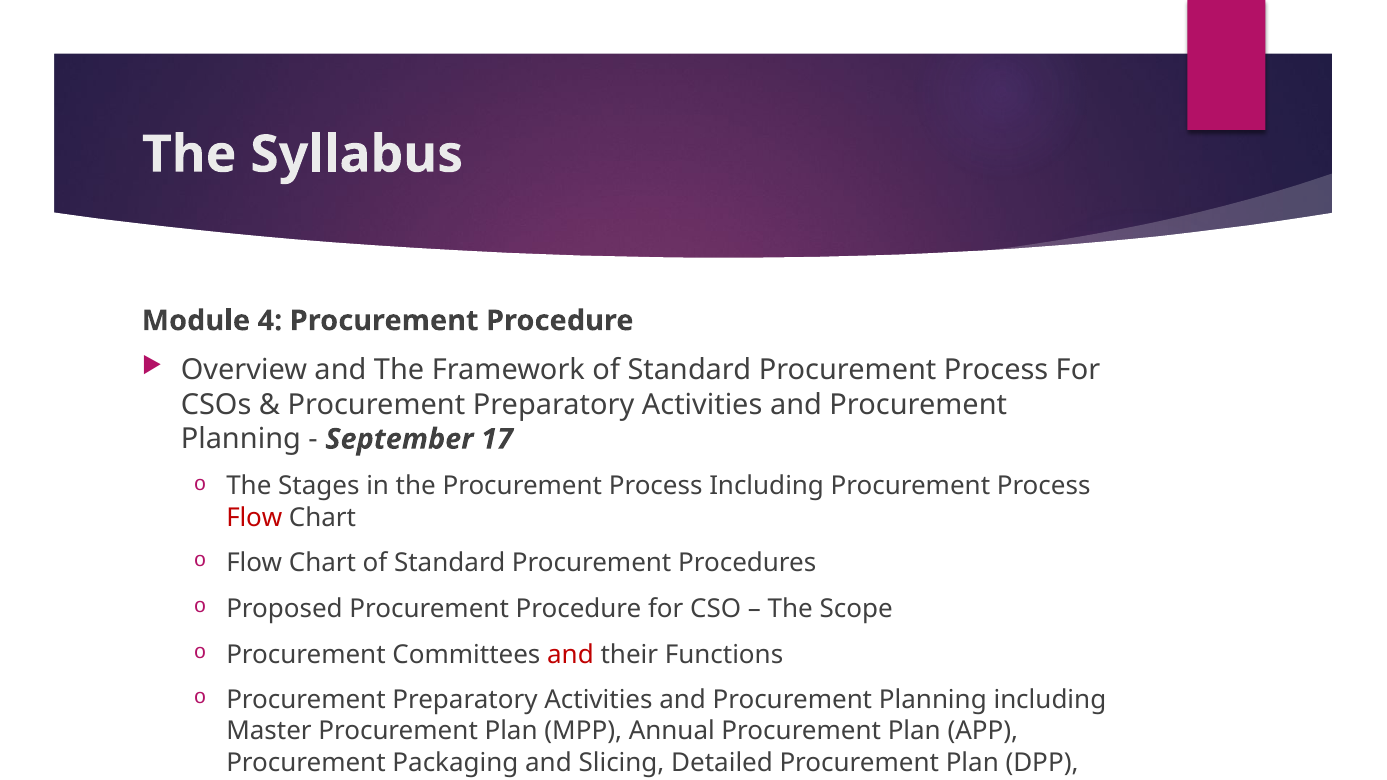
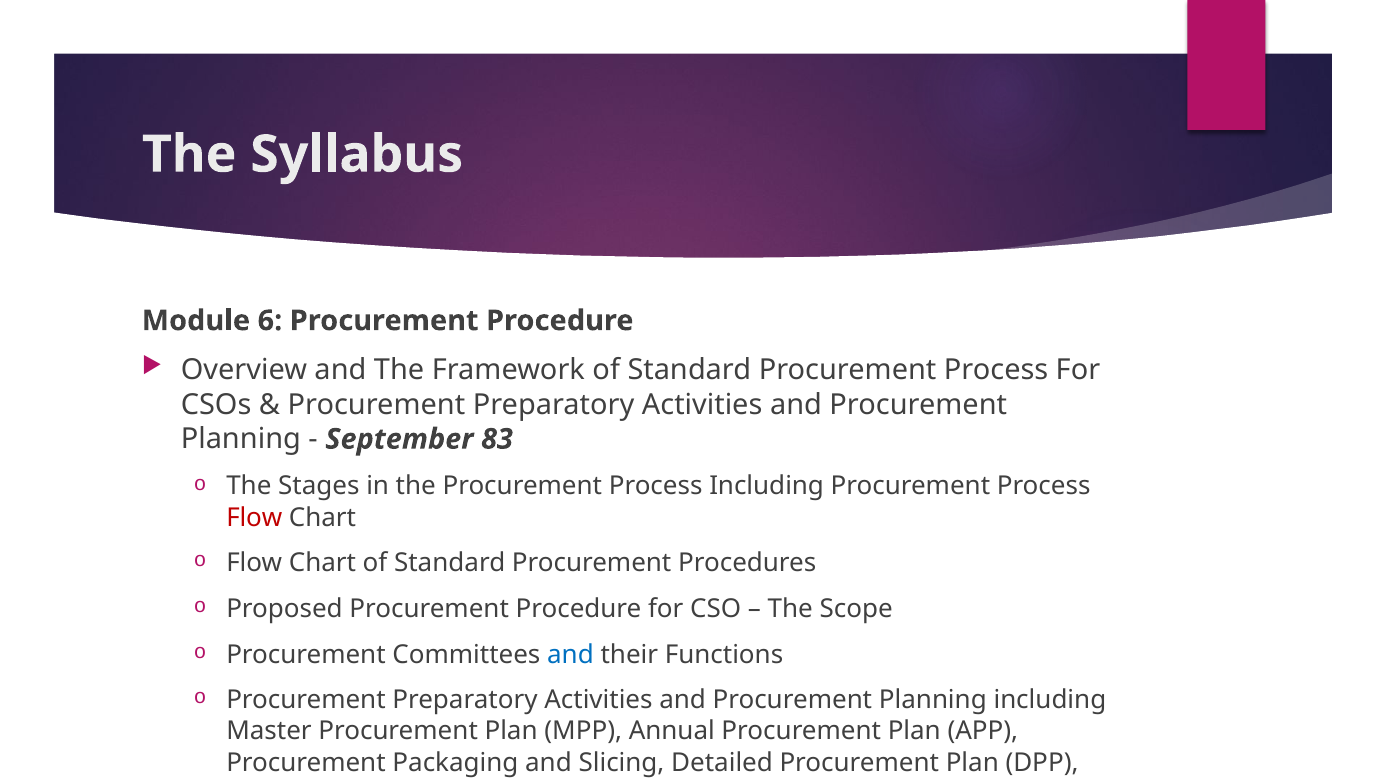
4: 4 -> 6
17: 17 -> 83
and at (570, 655) colour: red -> blue
